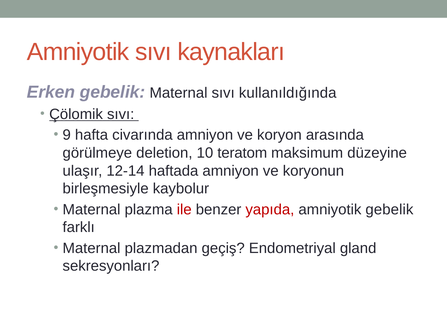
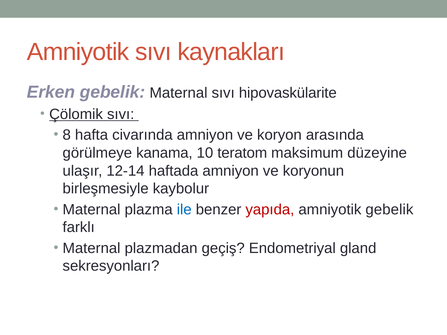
kullanıldığında: kullanıldığında -> hipovaskülarite
9: 9 -> 8
deletion: deletion -> kanama
ile colour: red -> blue
